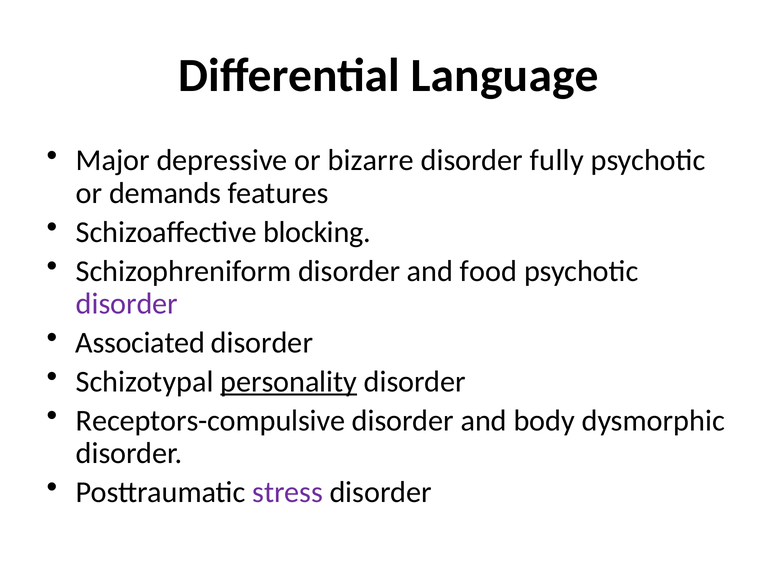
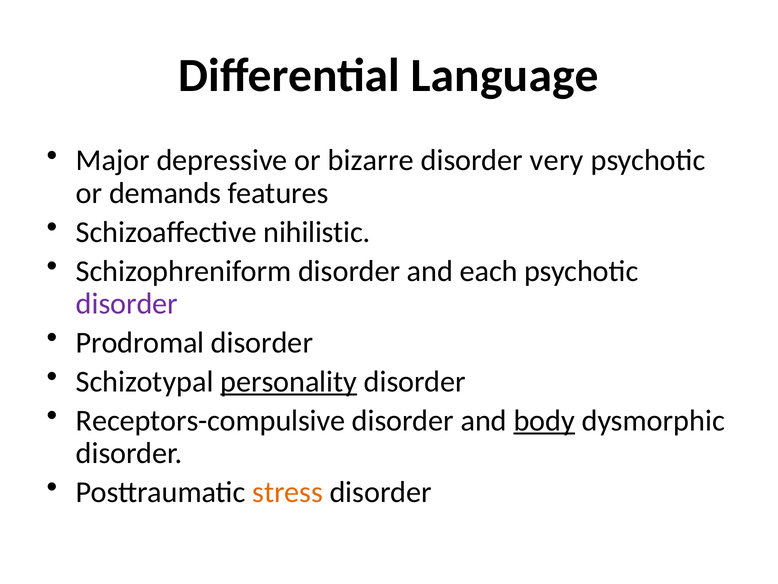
fully: fully -> very
blocking: blocking -> nihilistic
food: food -> each
Associated: Associated -> Prodromal
body underline: none -> present
stress colour: purple -> orange
